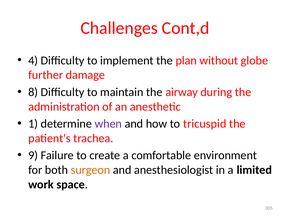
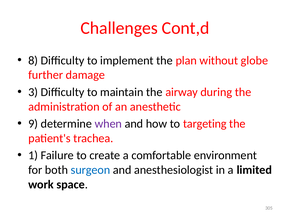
4: 4 -> 8
8: 8 -> 3
1: 1 -> 9
tricuspid: tricuspid -> targeting
9: 9 -> 1
surgeon colour: orange -> blue
